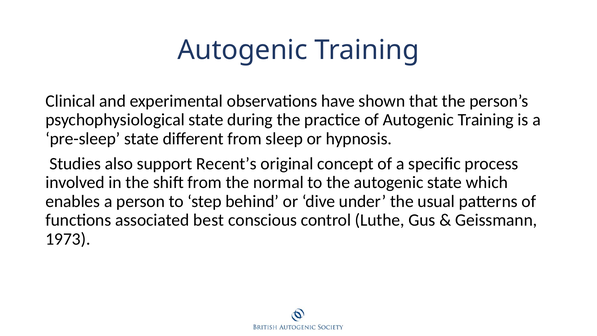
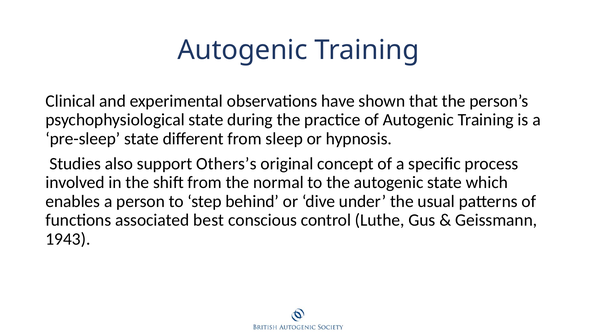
Recent’s: Recent’s -> Others’s
1973: 1973 -> 1943
